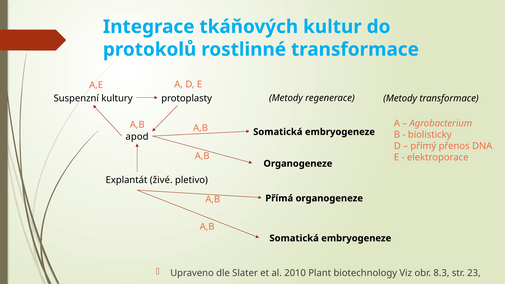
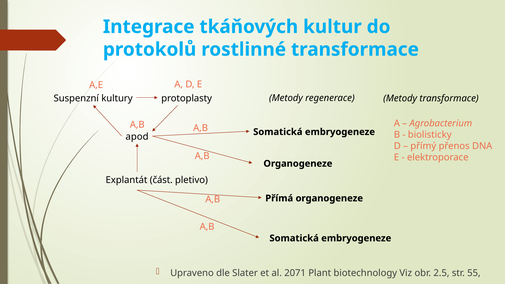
živé: živé -> část
2010: 2010 -> 2071
8.3: 8.3 -> 2.5
23: 23 -> 55
